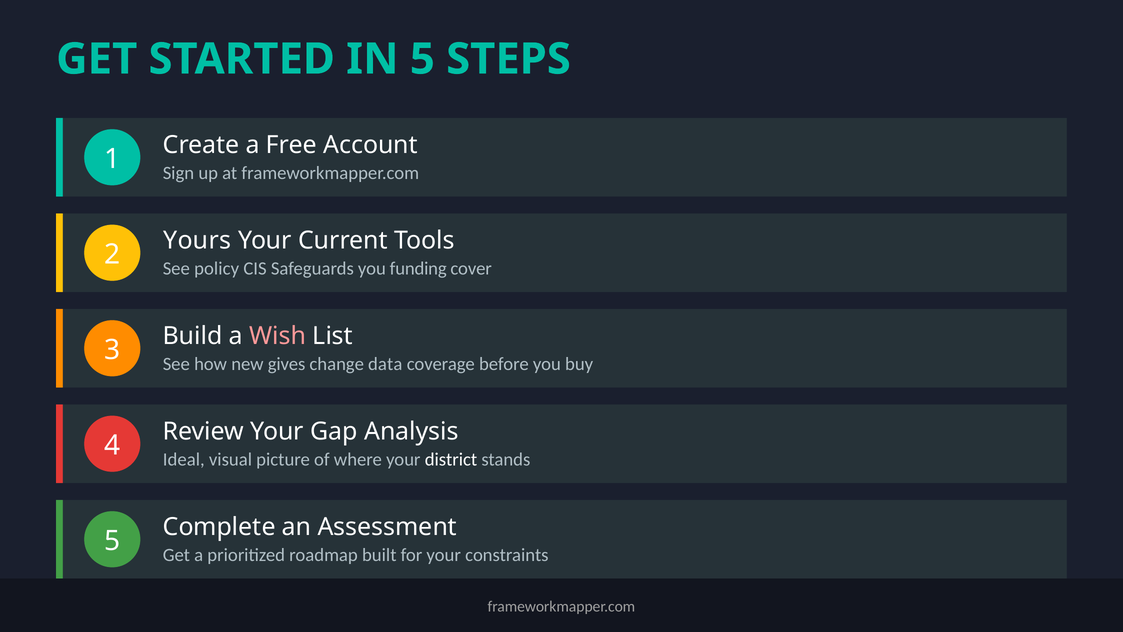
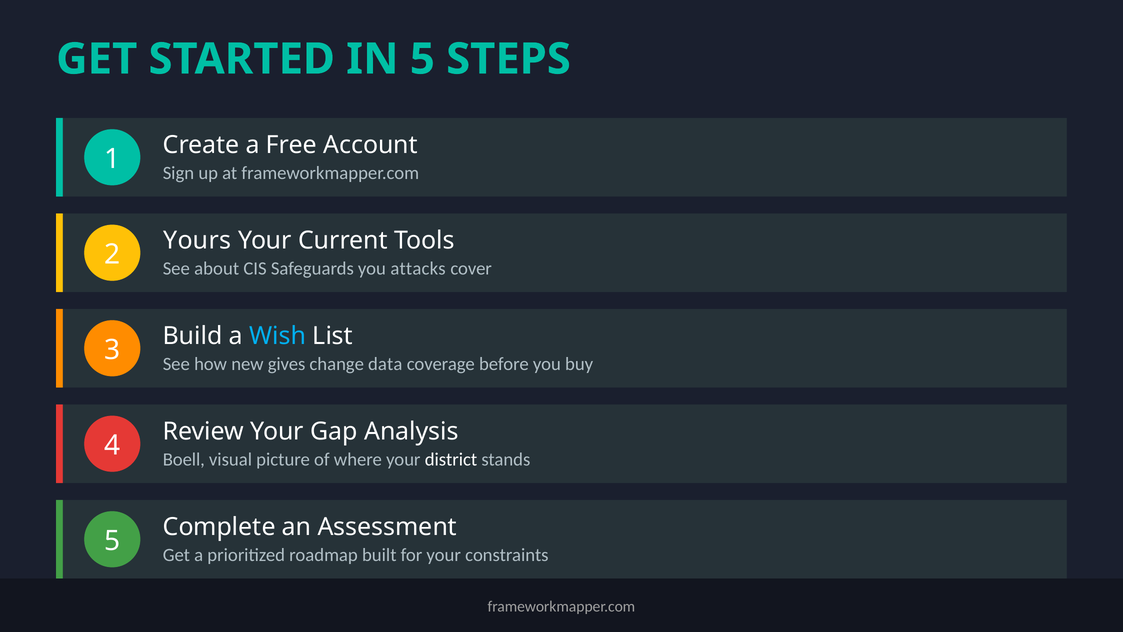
policy: policy -> about
funding: funding -> attacks
Wish colour: pink -> light blue
Ideal: Ideal -> Boell
